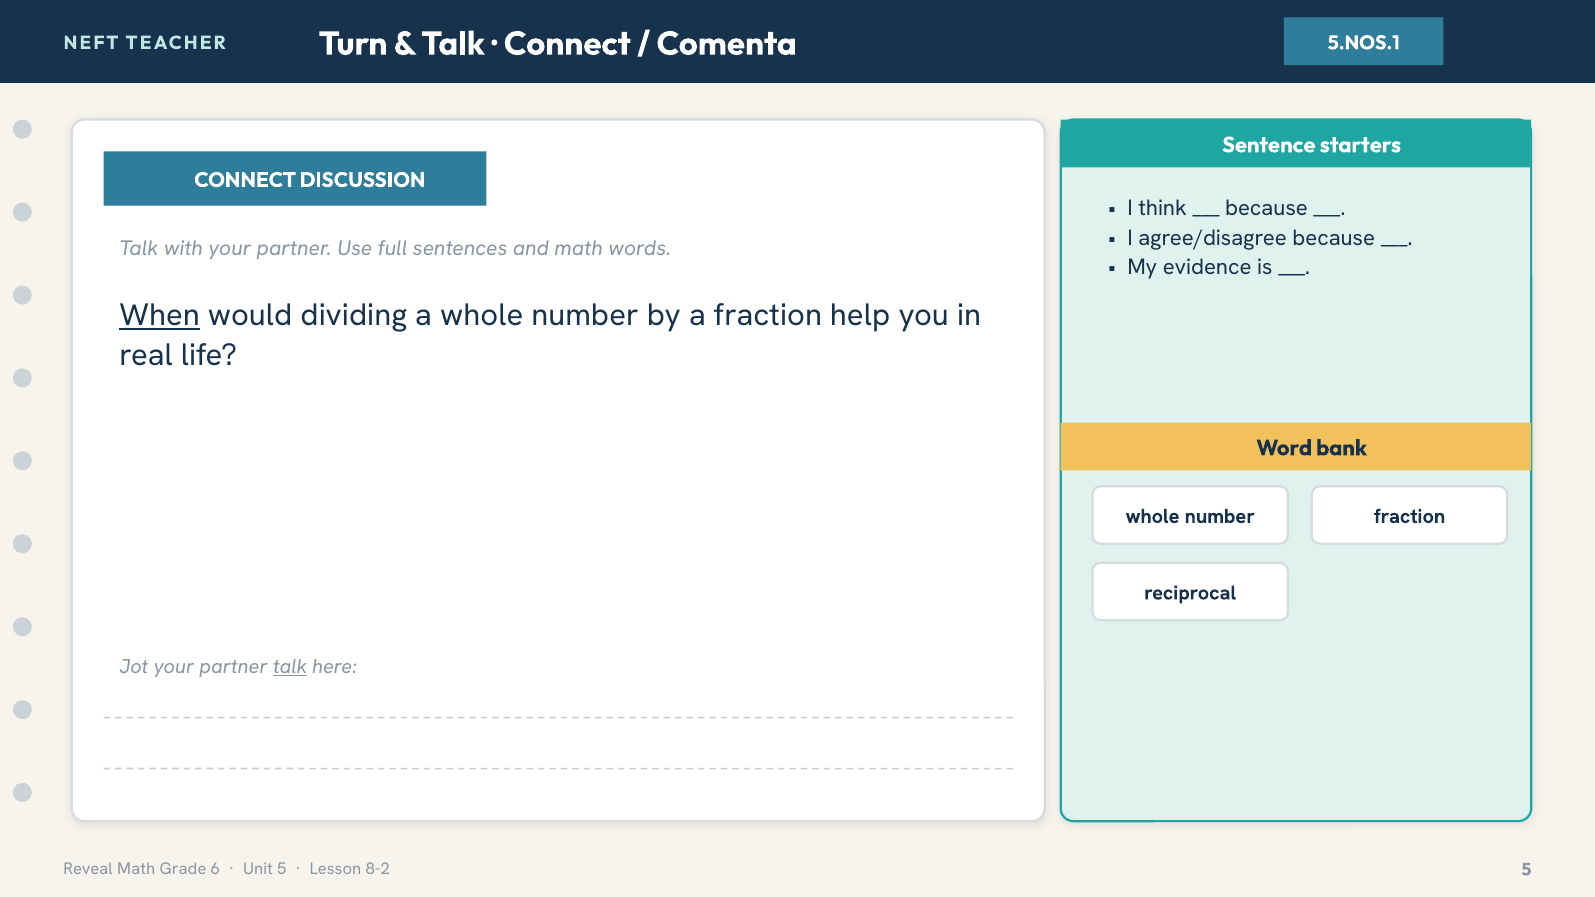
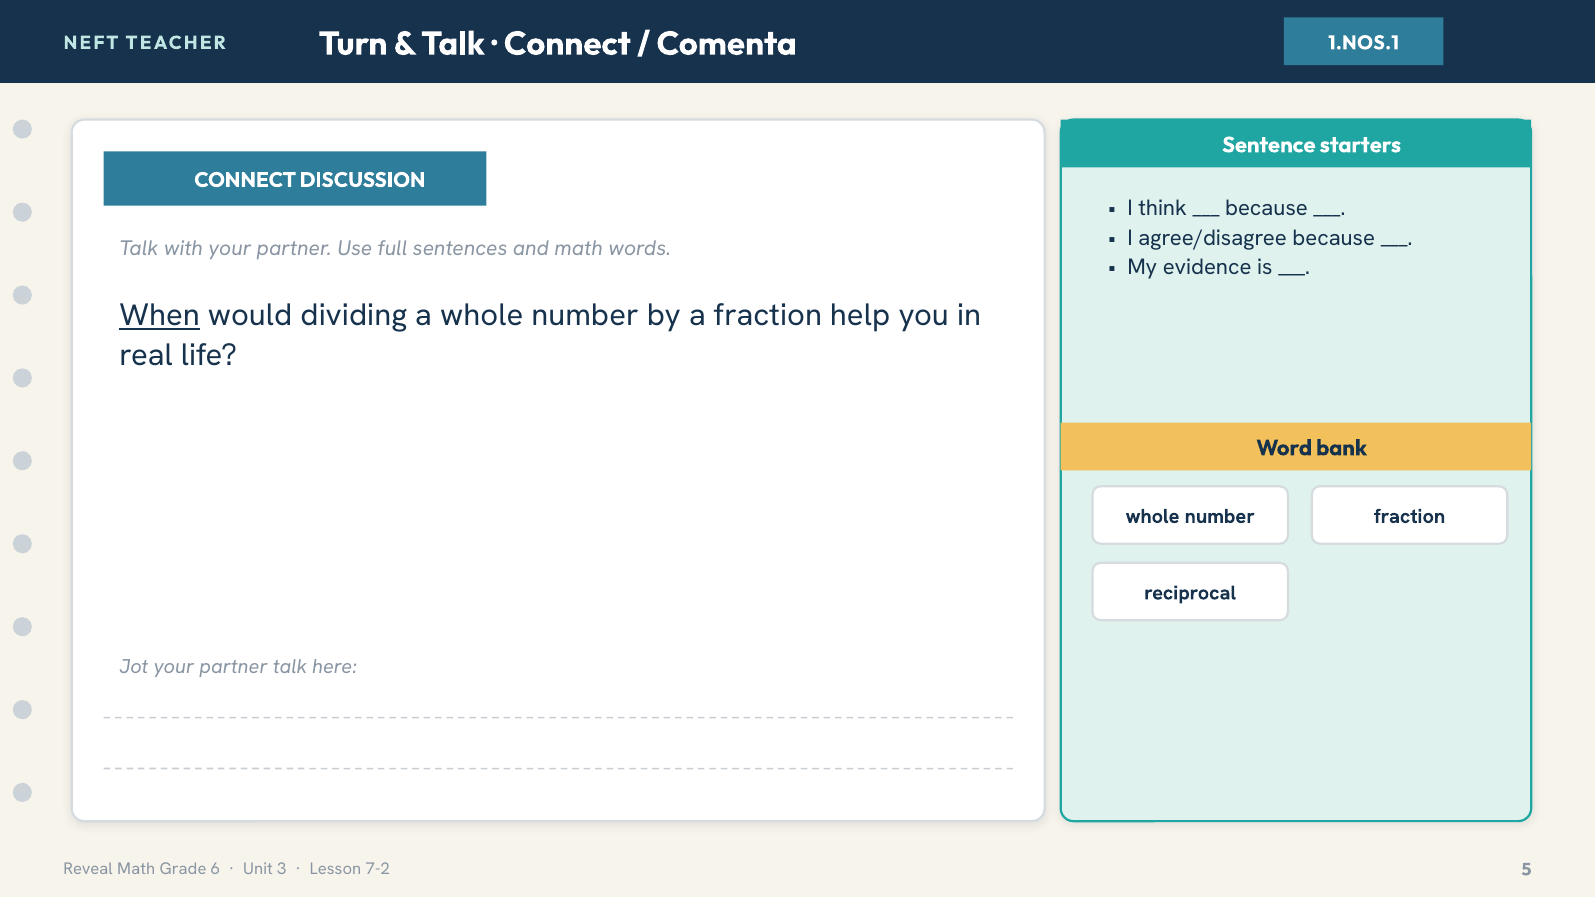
5.NOS.1: 5.NOS.1 -> 1.NOS.1
talk at (290, 667) underline: present -> none
Unit 5: 5 -> 3
8-2: 8-2 -> 7-2
